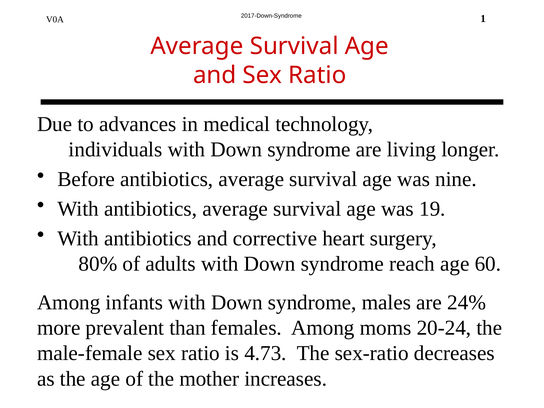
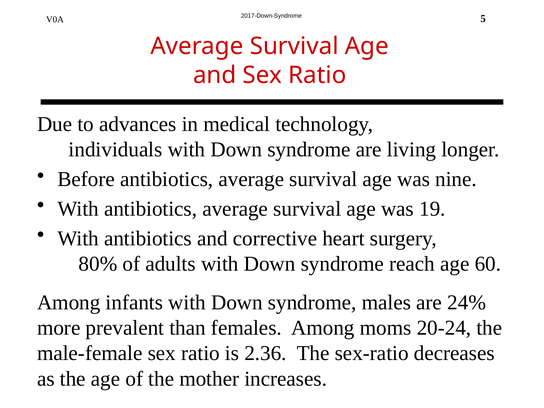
1: 1 -> 5
4.73: 4.73 -> 2.36
